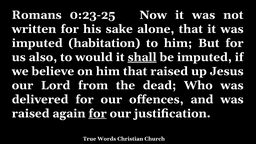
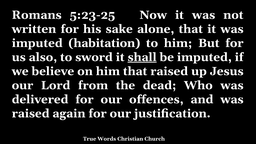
0:23-25: 0:23-25 -> 5:23-25
would: would -> sword
for at (98, 113) underline: present -> none
